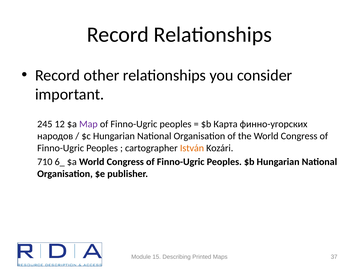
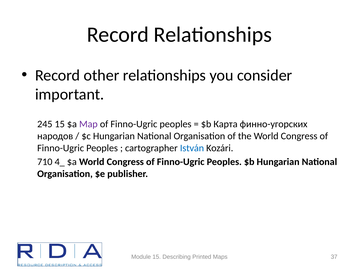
245 12: 12 -> 15
István colour: orange -> blue
6_: 6_ -> 4_
